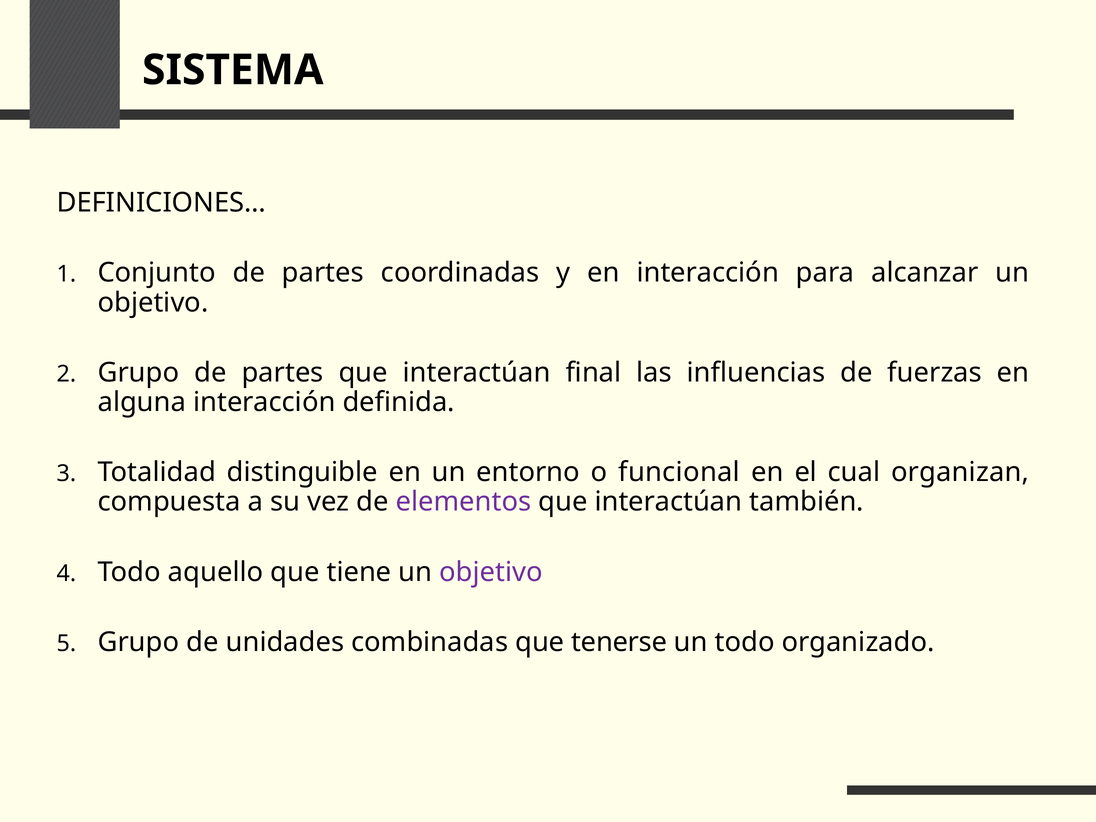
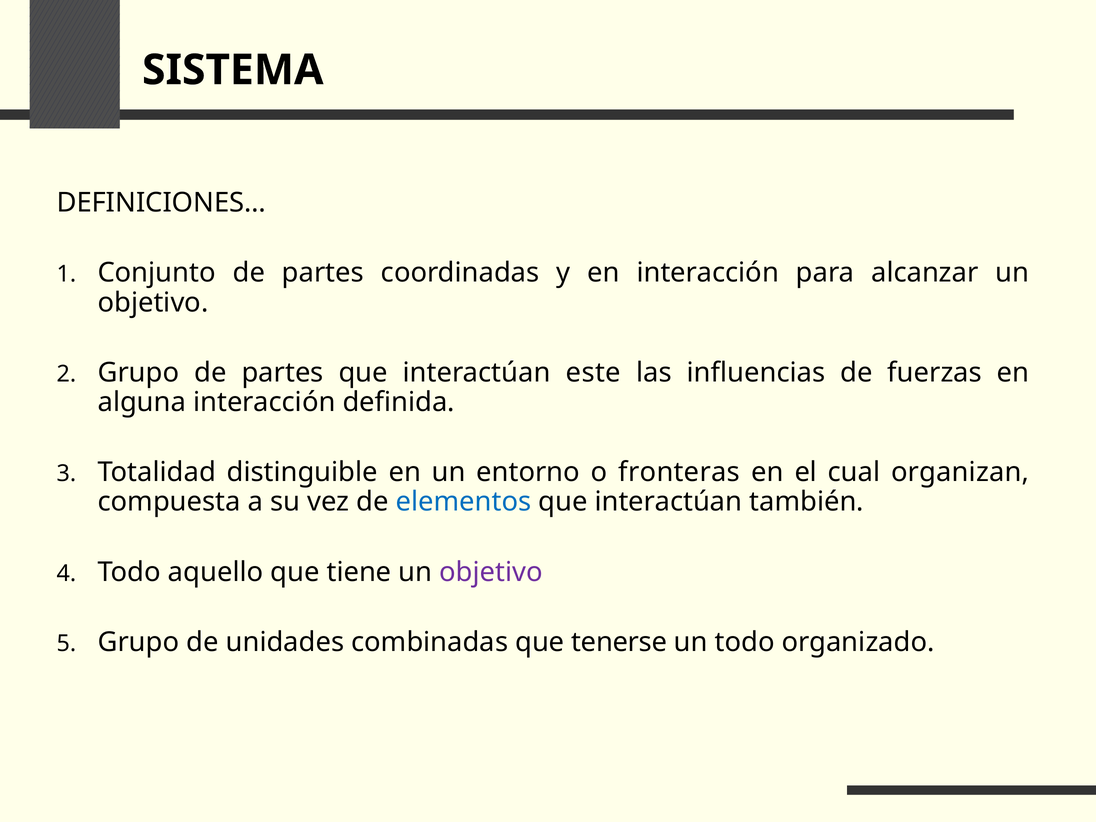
final: final -> este
funcional: funcional -> fronteras
elementos colour: purple -> blue
